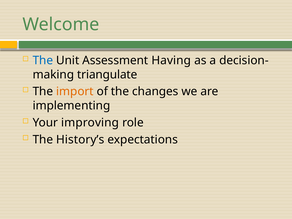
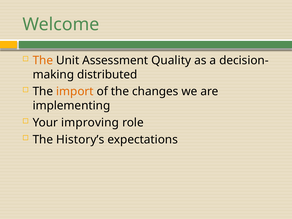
The at (43, 60) colour: blue -> orange
Having: Having -> Quality
triangulate: triangulate -> distributed
